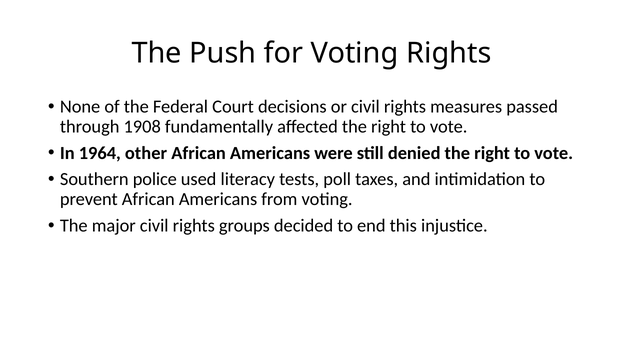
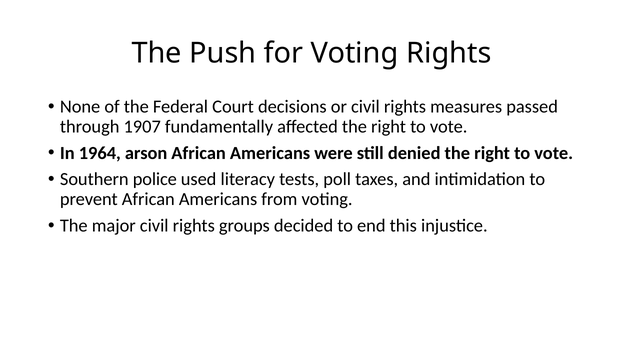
1908: 1908 -> 1907
other: other -> arson
